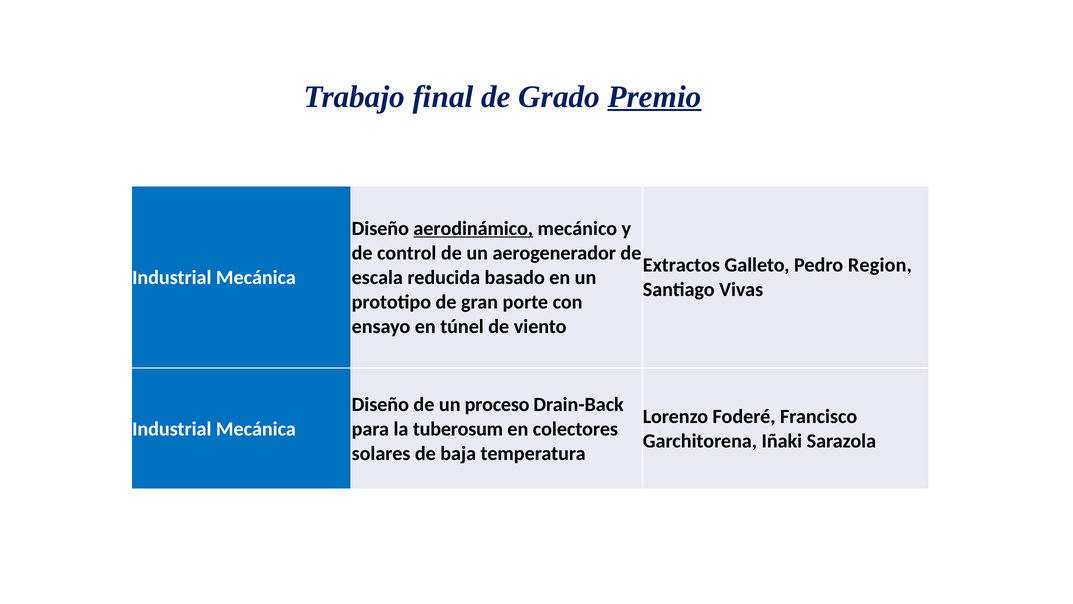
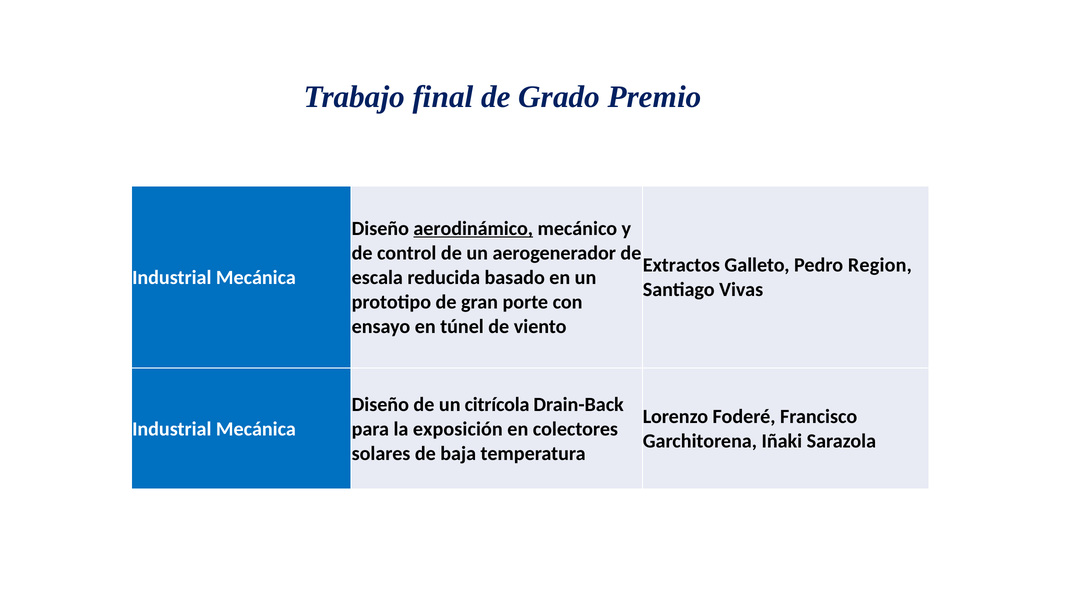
Premio underline: present -> none
proceso: proceso -> citrícola
tuberosum: tuberosum -> exposición
